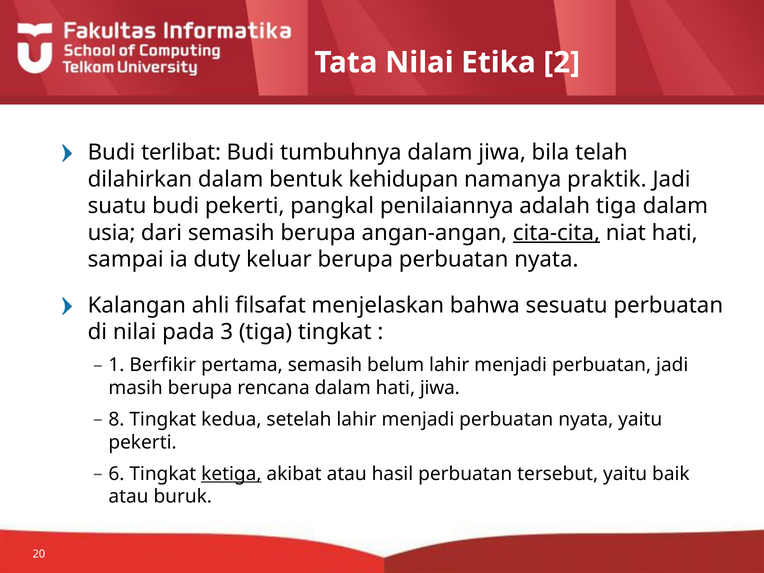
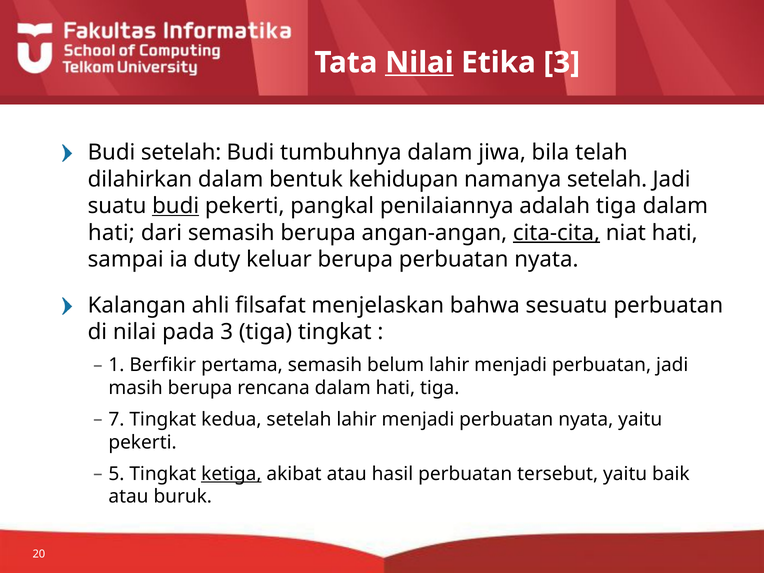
Nilai at (419, 63) underline: none -> present
Etika 2: 2 -> 3
Budi terlibat: terlibat -> setelah
namanya praktik: praktik -> setelah
budi at (176, 206) underline: none -> present
usia at (112, 233): usia -> hati
hati jiwa: jiwa -> tiga
8: 8 -> 7
6: 6 -> 5
